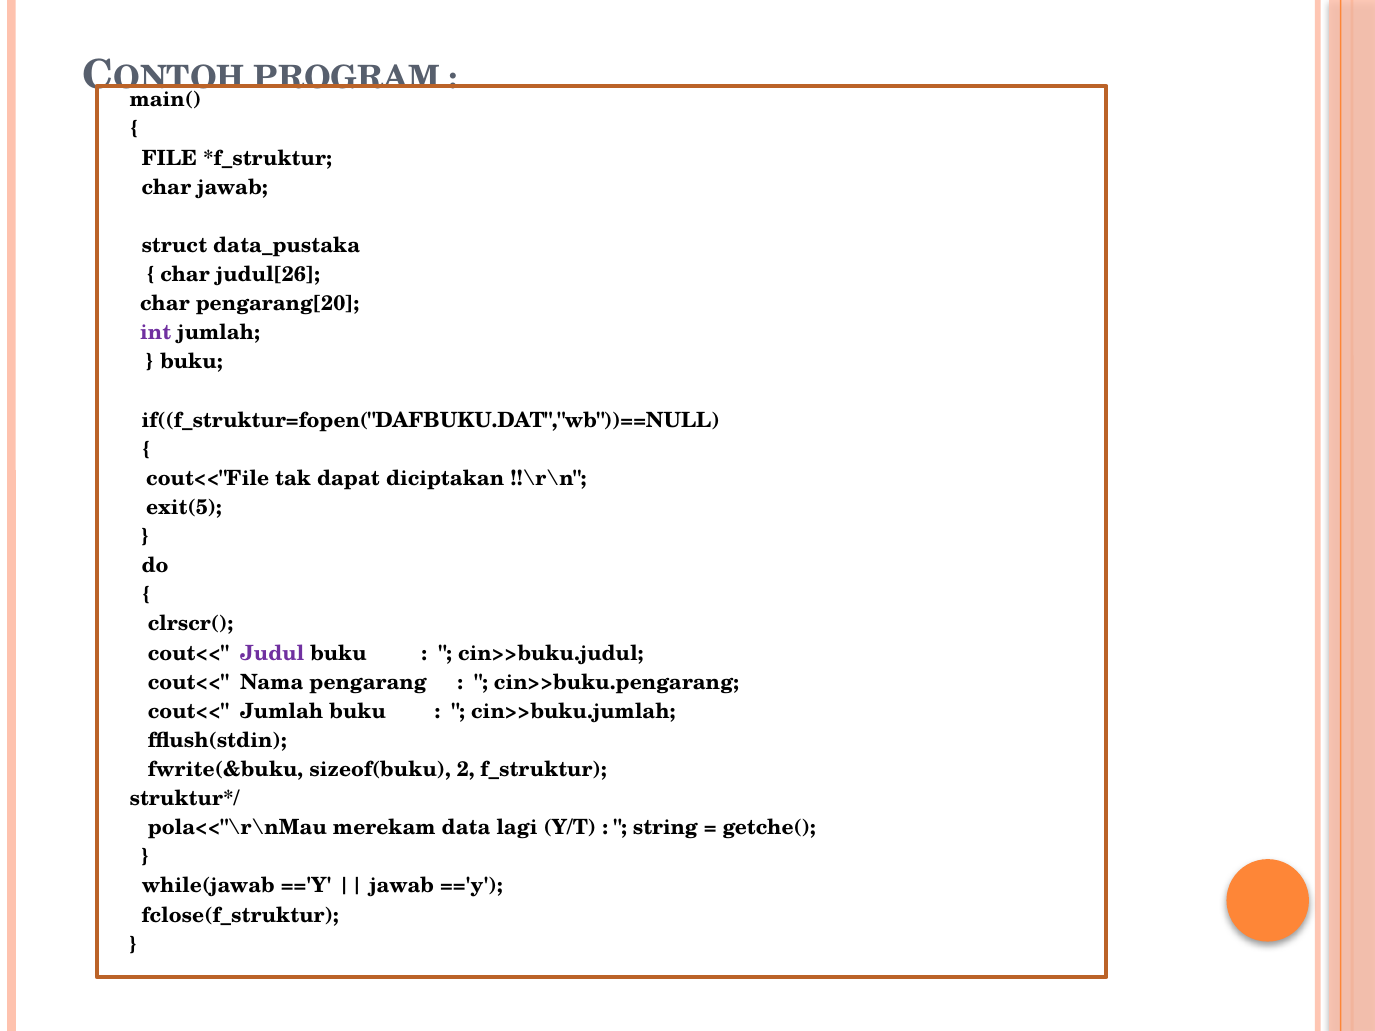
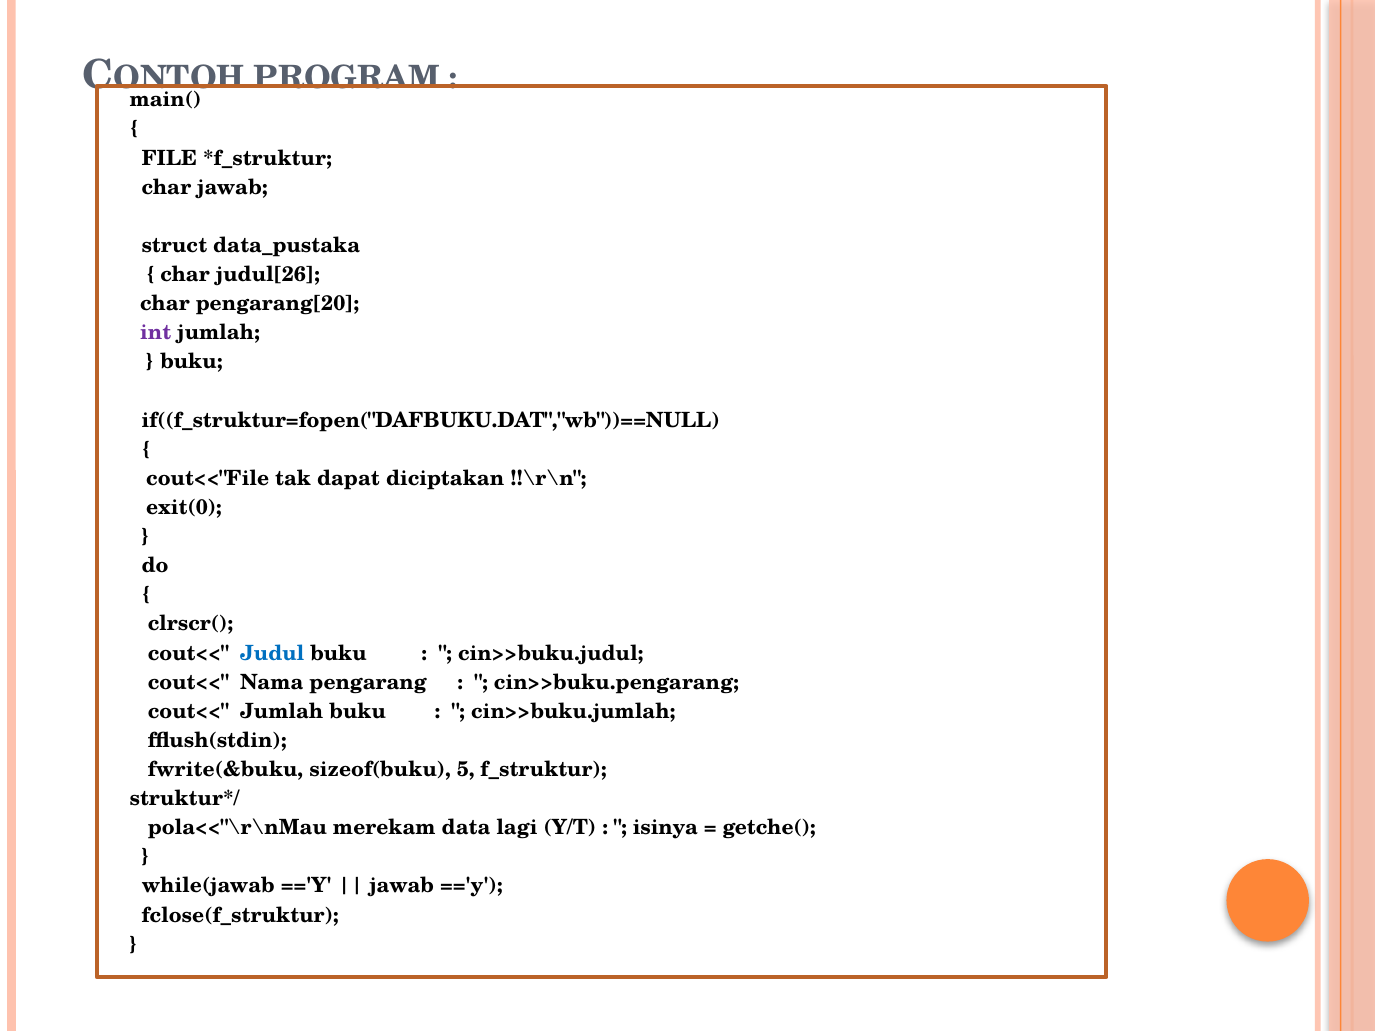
exit(5: exit(5 -> exit(0
Judul colour: purple -> blue
2: 2 -> 5
string: string -> isinya
